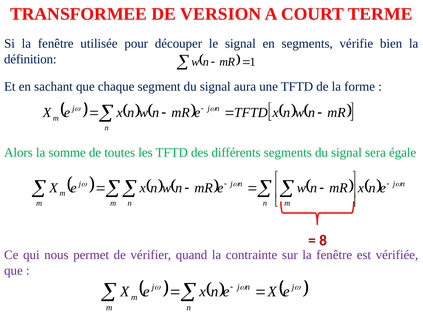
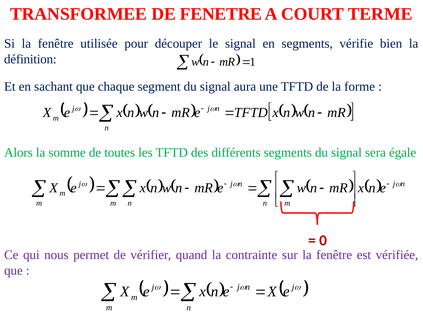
VERSION: VERSION -> FENETRE
8: 8 -> 0
